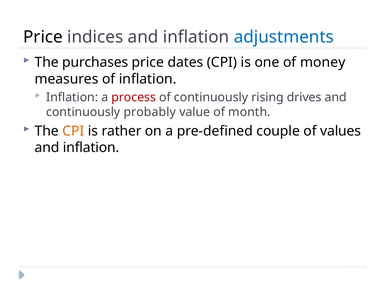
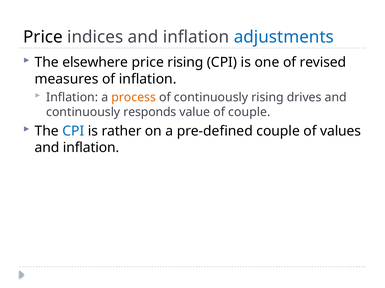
purchases: purchases -> elsewhere
price dates: dates -> rising
money: money -> revised
process colour: red -> orange
probably: probably -> responds
of month: month -> couple
CPI at (73, 131) colour: orange -> blue
